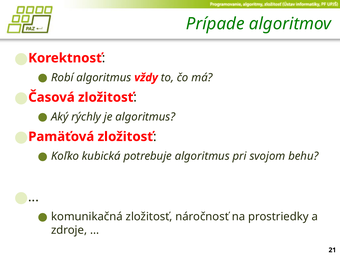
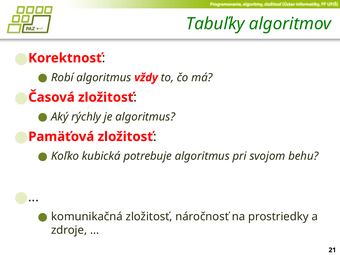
Prípade: Prípade -> Tabuľky
